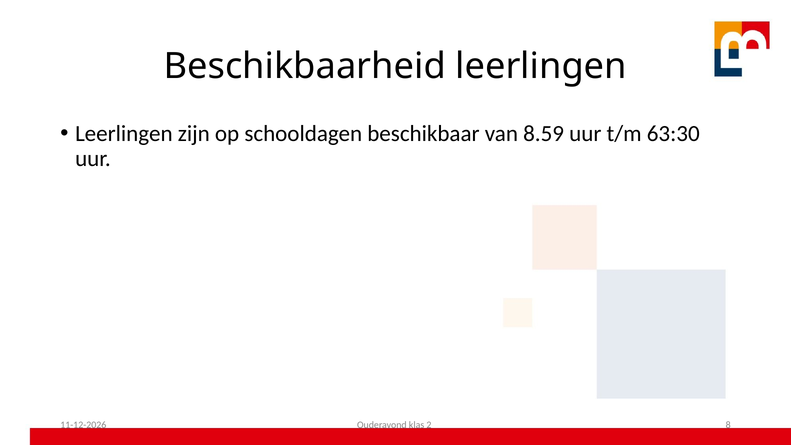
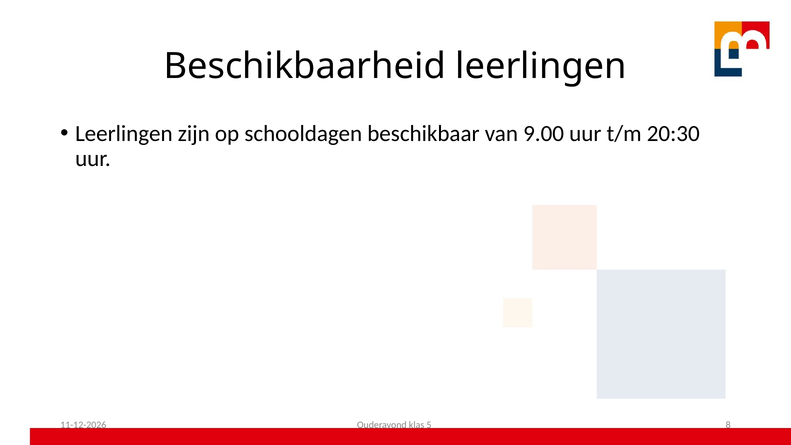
8.59: 8.59 -> 9.00
63:30: 63:30 -> 20:30
2: 2 -> 5
